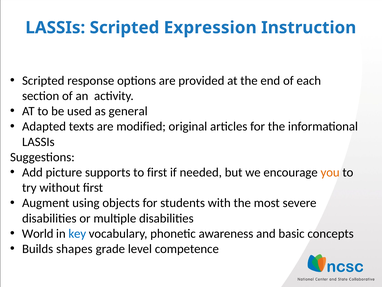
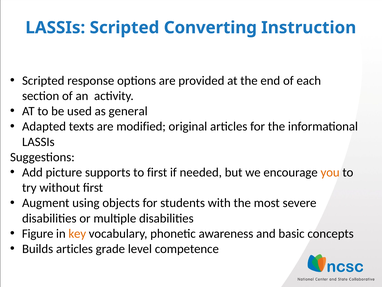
Expression: Expression -> Converting
World: World -> Figure
key colour: blue -> orange
Builds shapes: shapes -> articles
